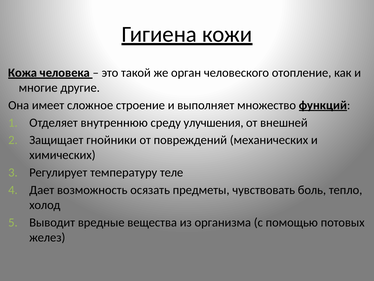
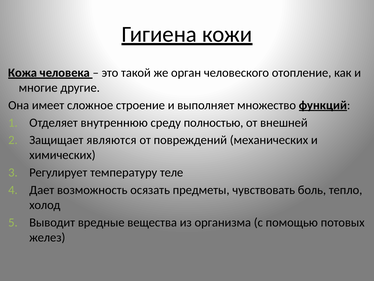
улучшения: улучшения -> полностью
гнойники: гнойники -> являются
